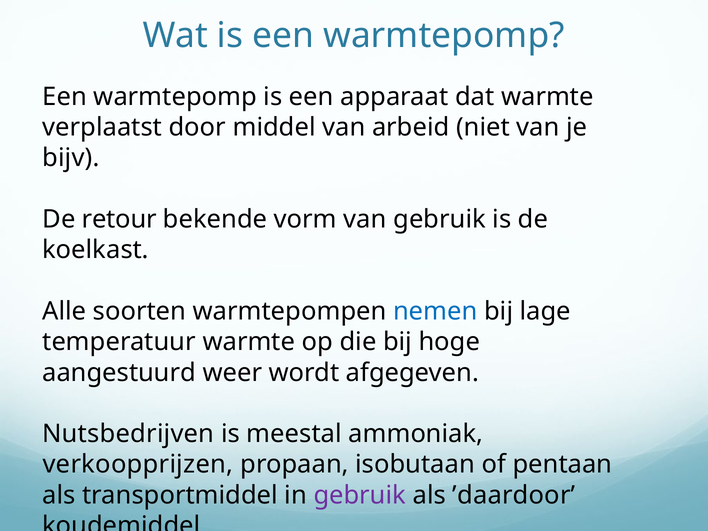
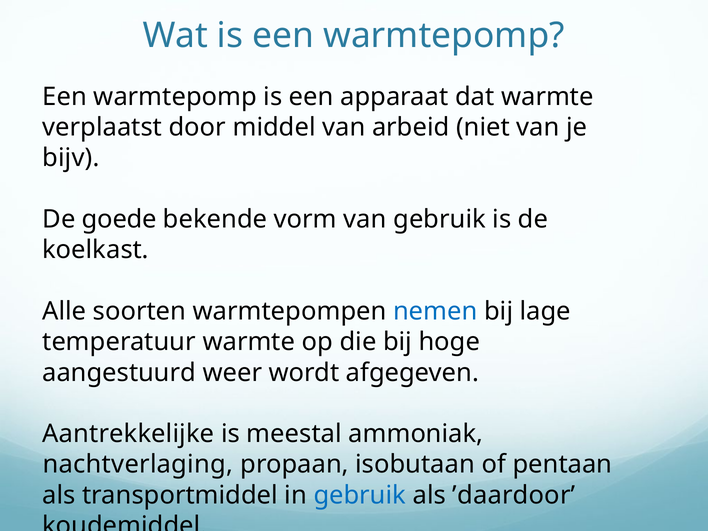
retour: retour -> goede
Nutsbedrijven: Nutsbedrijven -> Aantrekkelijke
verkoopprijzen: verkoopprijzen -> nachtverlaging
gebruik at (360, 495) colour: purple -> blue
